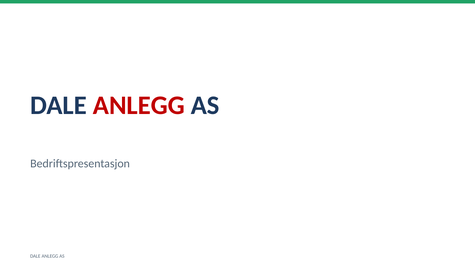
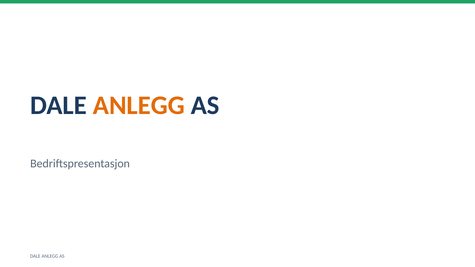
ANLEGG at (139, 105) colour: red -> orange
